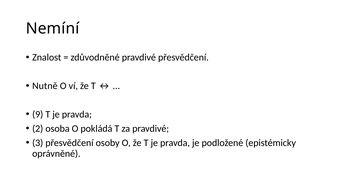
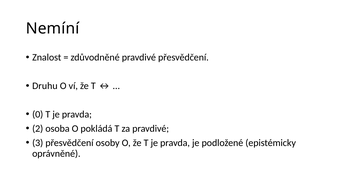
Nutně: Nutně -> Druhu
9: 9 -> 0
